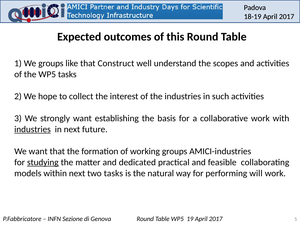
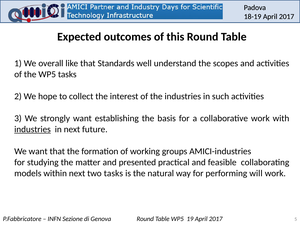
We groups: groups -> overall
Construct: Construct -> Standards
studying underline: present -> none
dedicated: dedicated -> presented
